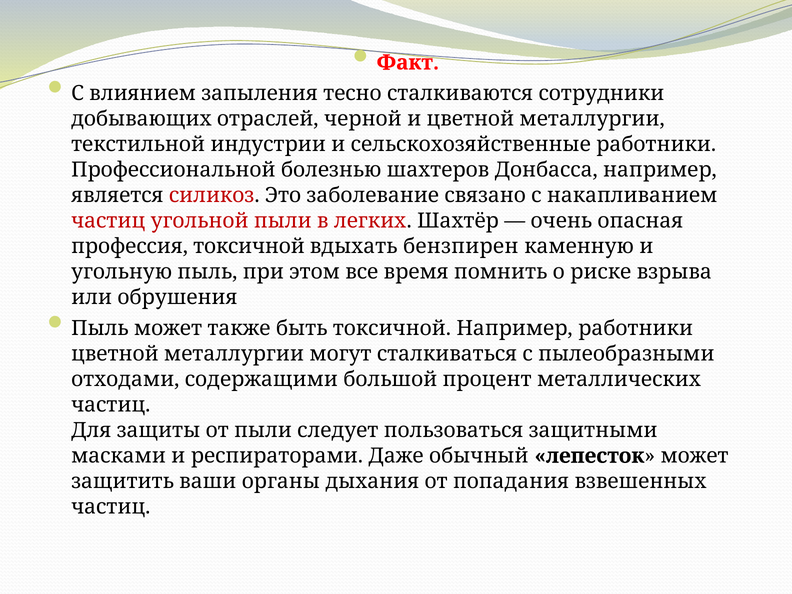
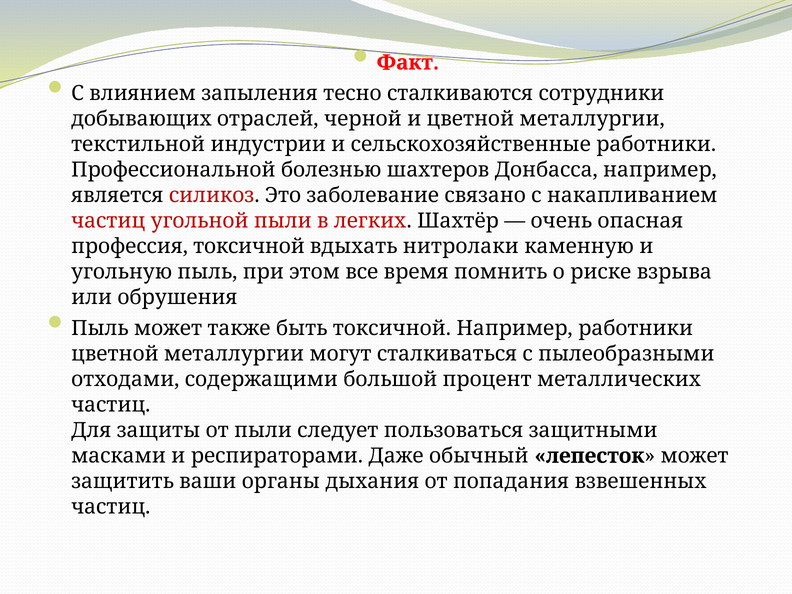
бензпирен: бензпирен -> нитролаки
